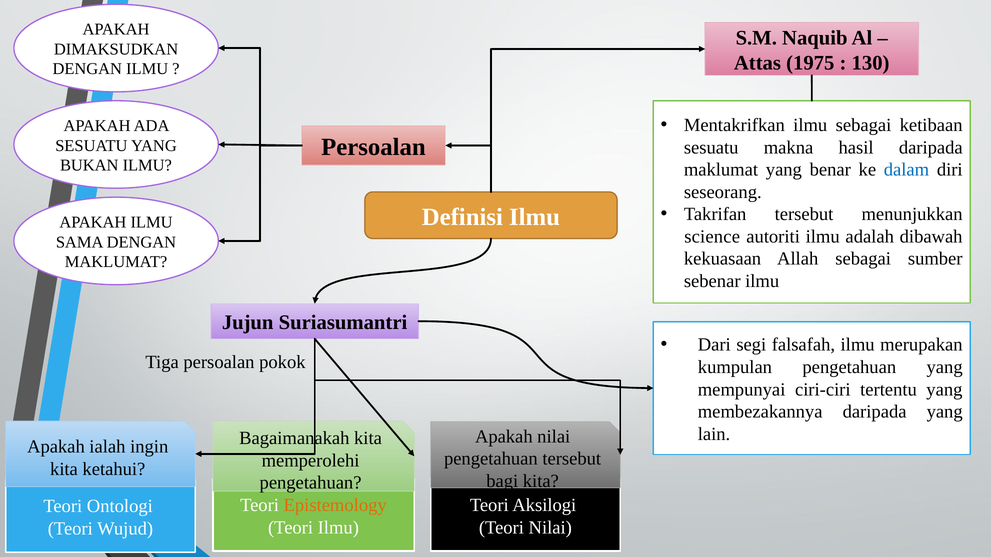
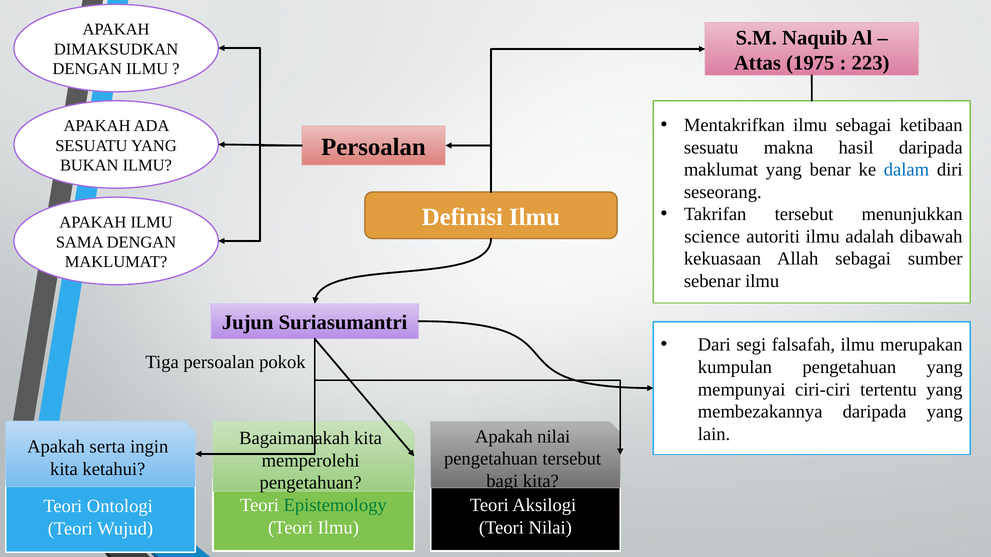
130: 130 -> 223
ialah: ialah -> serta
Epistemology colour: orange -> green
